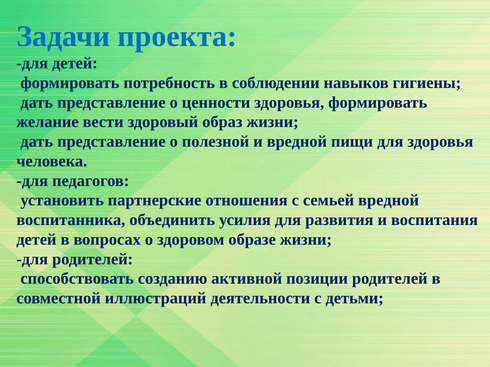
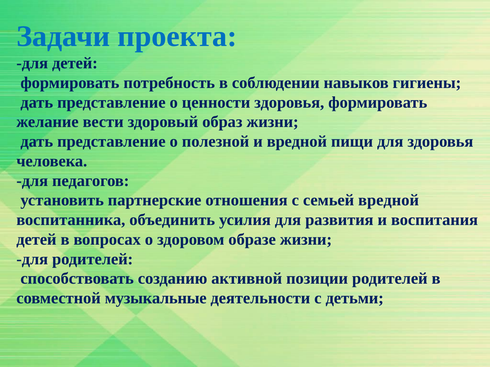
иллюстраций: иллюстраций -> музыкальные
